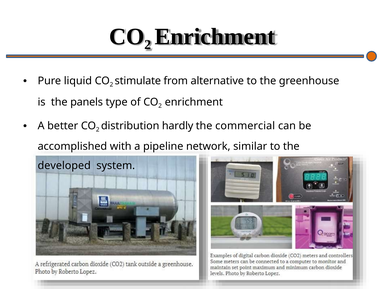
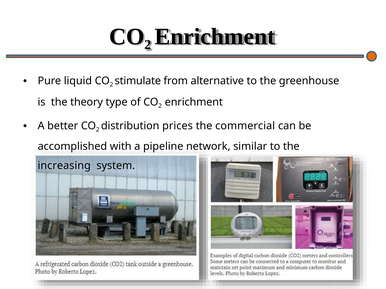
panels: panels -> theory
hardly: hardly -> prices
developed: developed -> increasing
